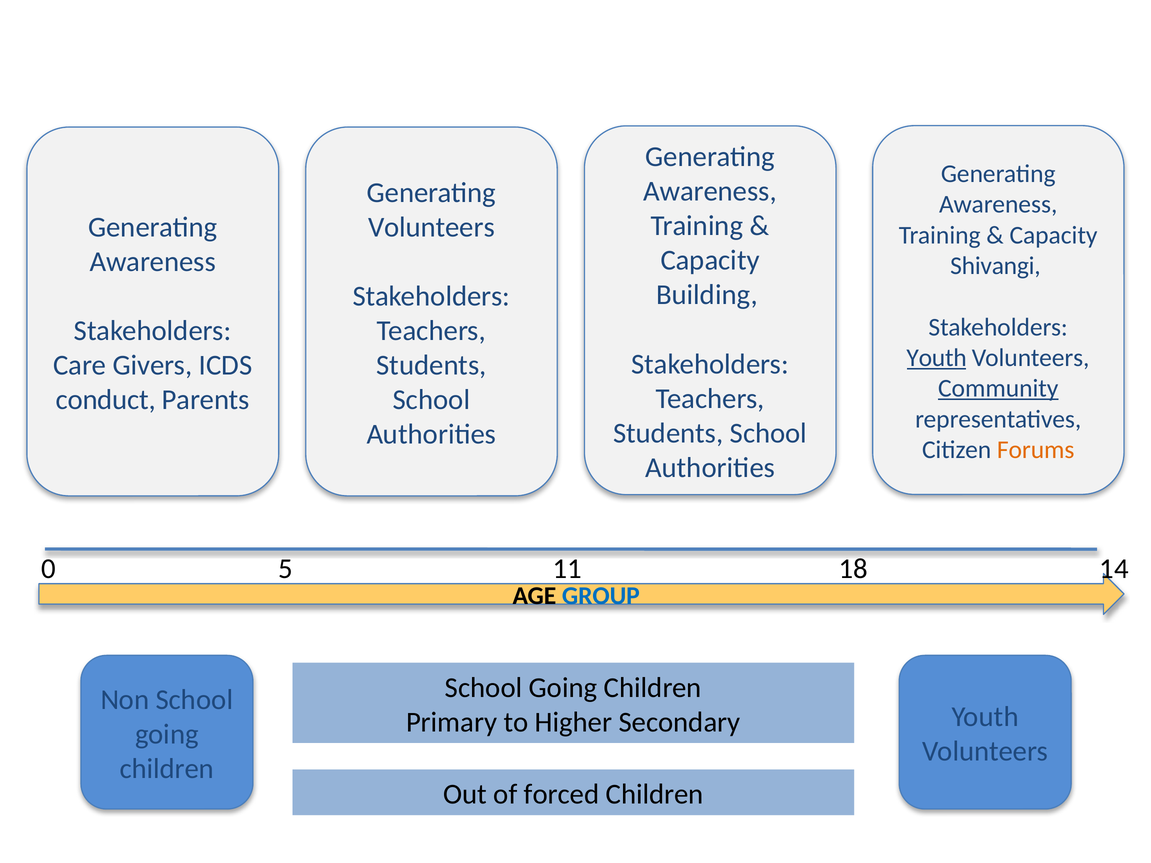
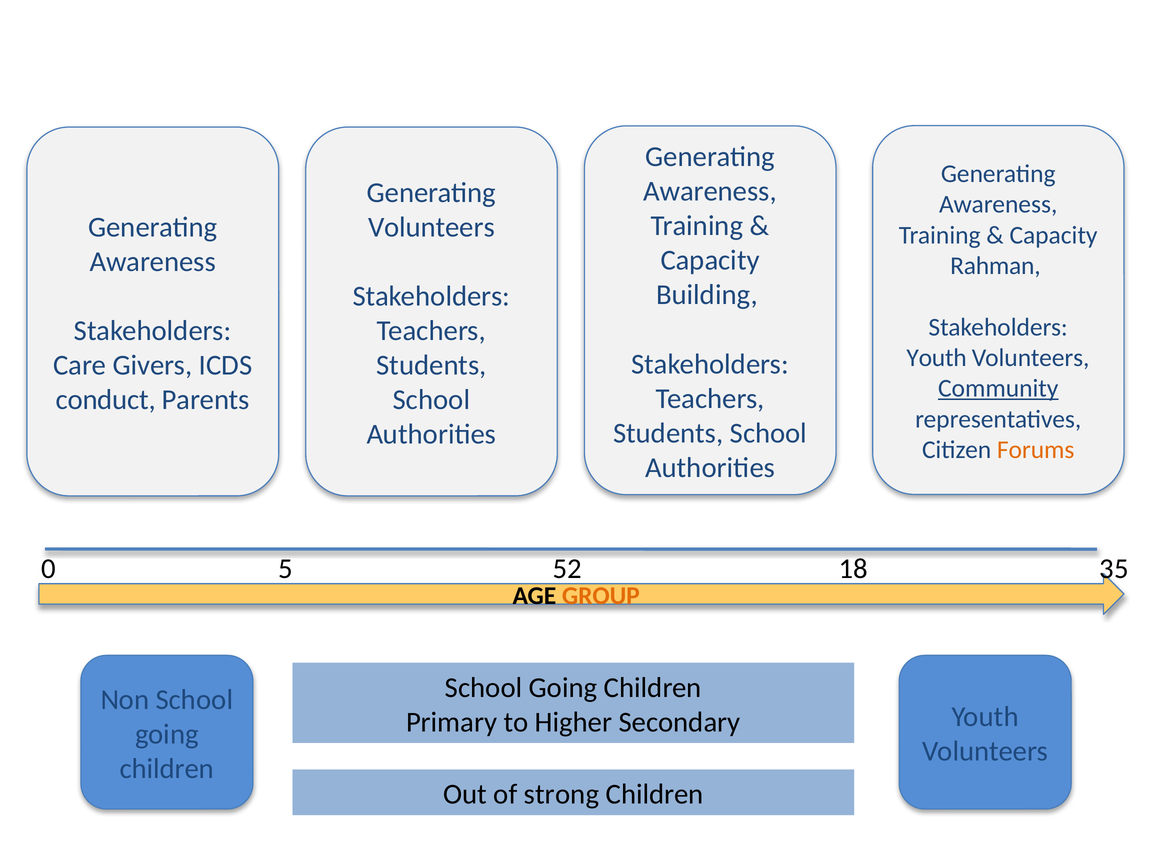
Shivangi: Shivangi -> Rahman
Youth at (937, 358) underline: present -> none
11: 11 -> 52
14: 14 -> 35
GROUP colour: blue -> orange
forced: forced -> strong
